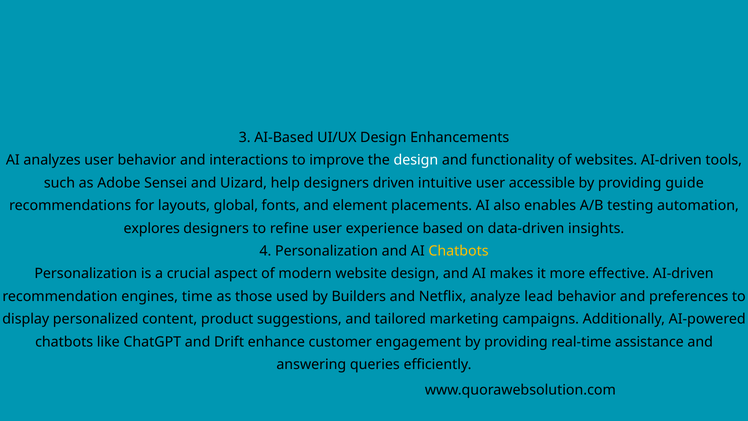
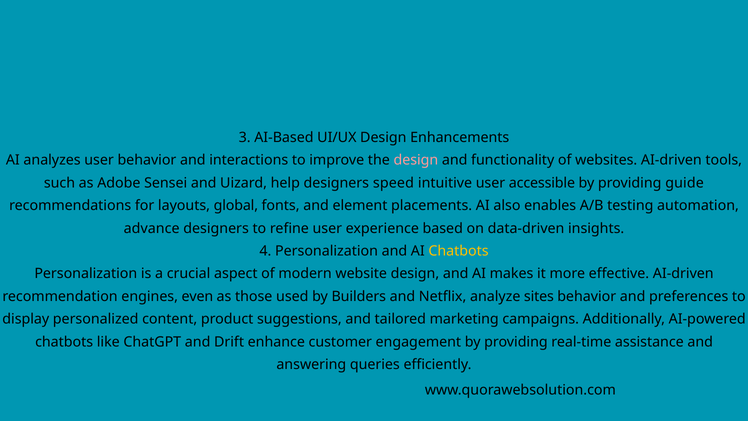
design at (416, 160) colour: white -> pink
driven: driven -> speed
explores: explores -> advance
time: time -> even
lead: lead -> sites
